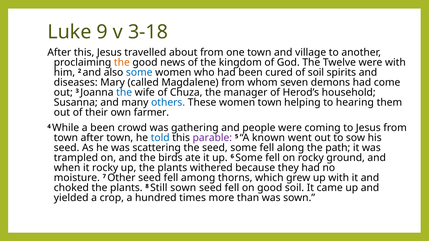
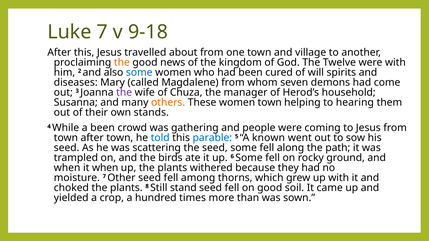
Luke 9: 9 -> 7
3-18: 3-18 -> 9-18
of soil: soil -> will
the at (124, 92) colour: blue -> purple
others colour: blue -> orange
farmer: farmer -> stands
parable colour: purple -> blue
it rocky: rocky -> when
Still sown: sown -> stand
